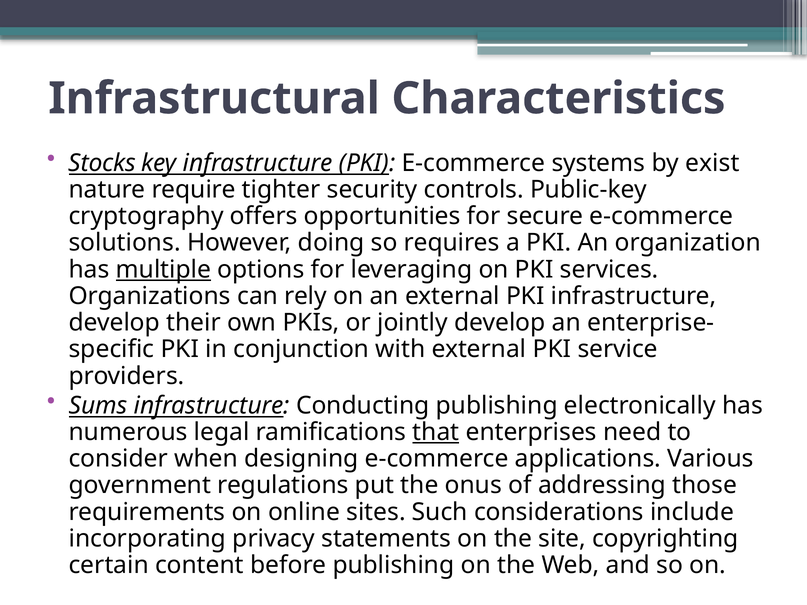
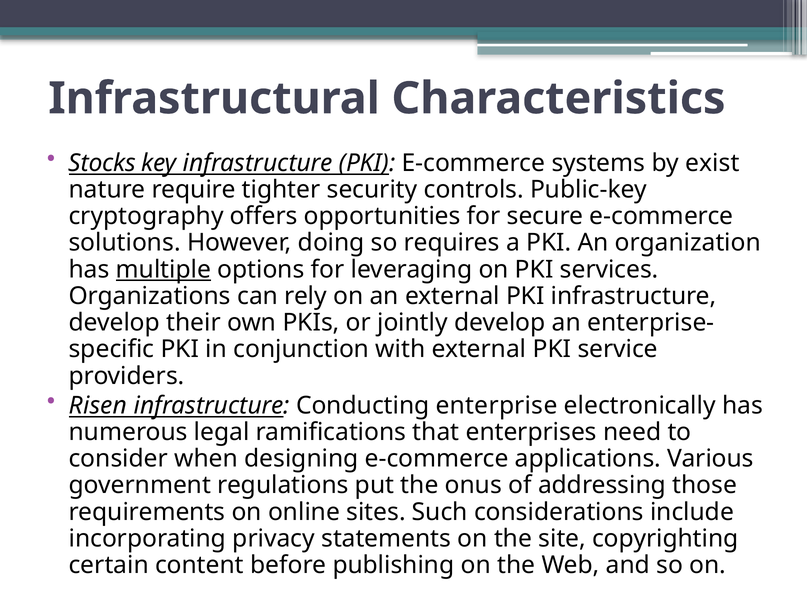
Sums: Sums -> Risen
Conducting publishing: publishing -> enterprise
that underline: present -> none
